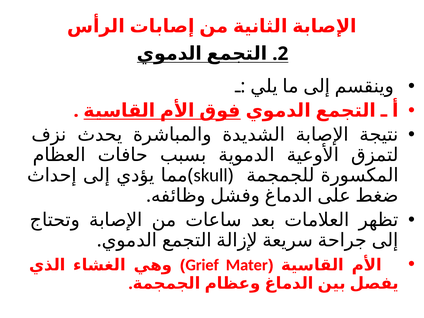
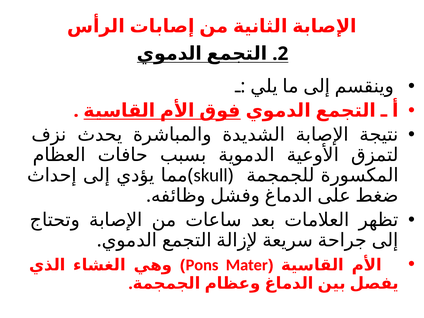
Grief: Grief -> Pons
